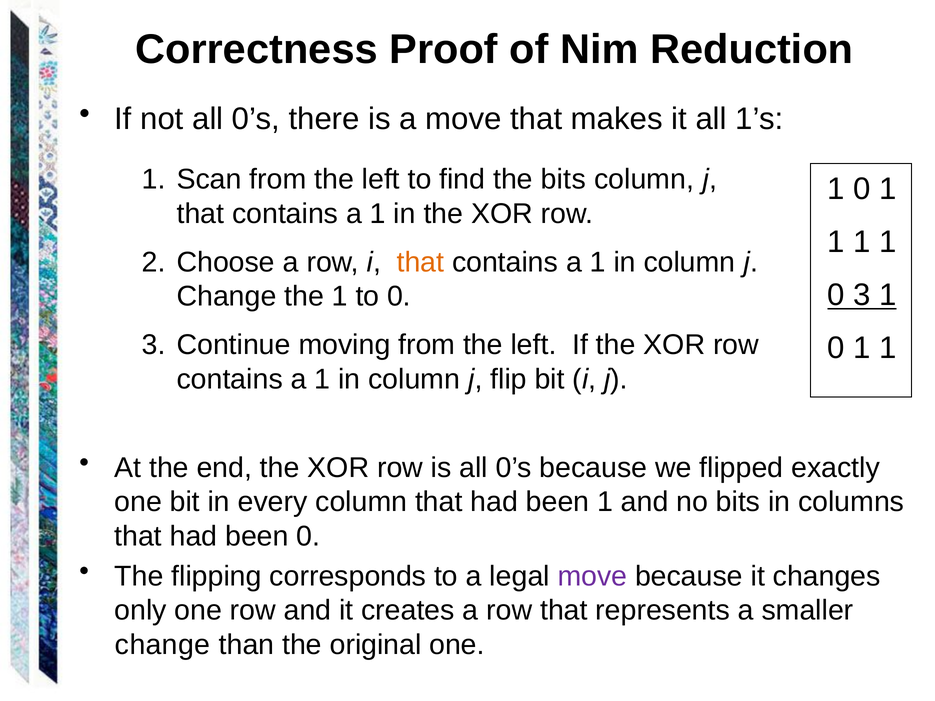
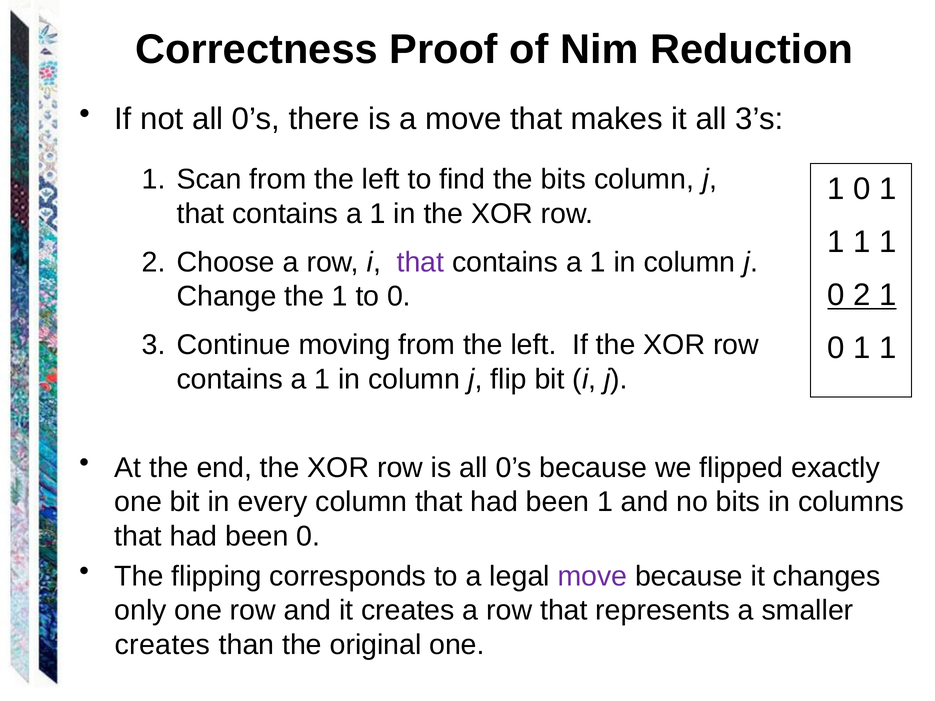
1’s: 1’s -> 3’s
that at (420, 262) colour: orange -> purple
3 at (862, 295): 3 -> 2
change at (163, 645): change -> creates
